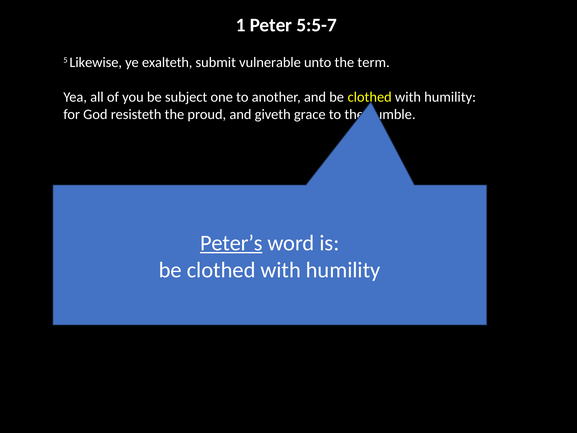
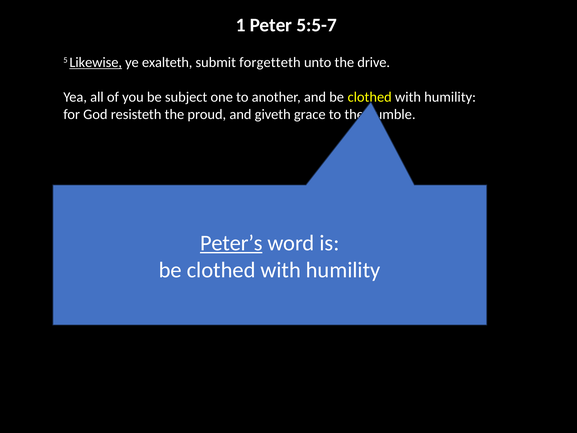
Likewise underline: none -> present
vulnerable: vulnerable -> forgetteth
term: term -> drive
